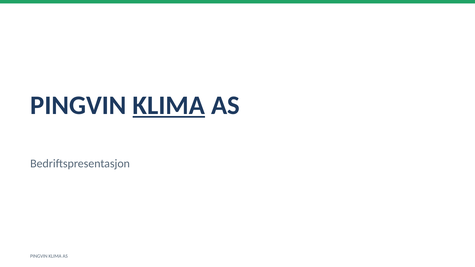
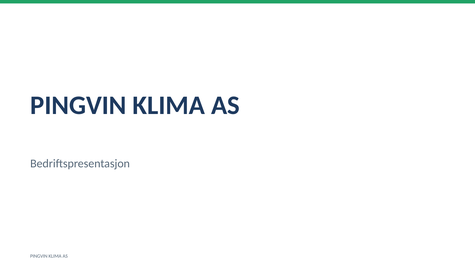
KLIMA at (169, 105) underline: present -> none
